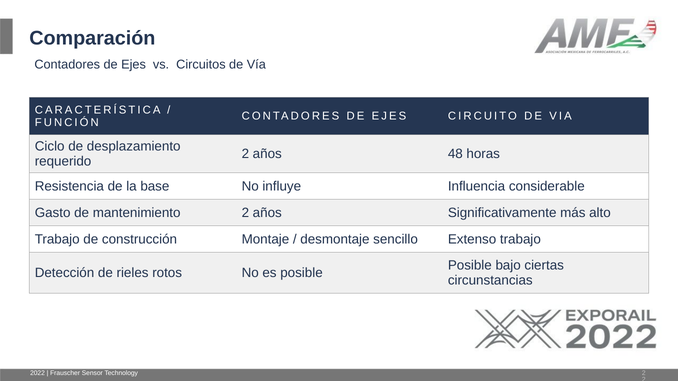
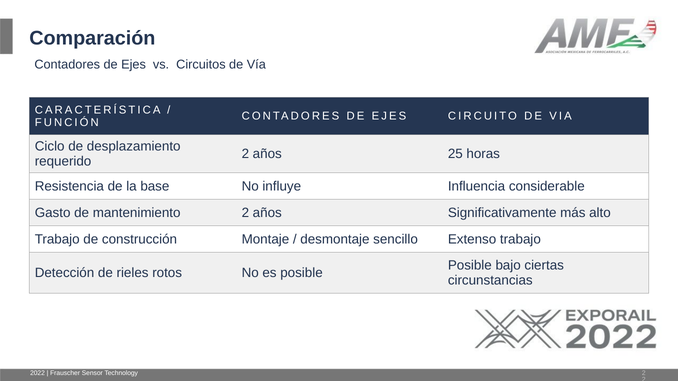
48: 48 -> 25
